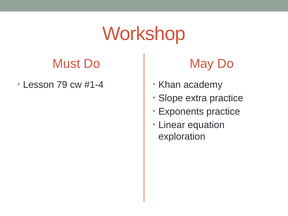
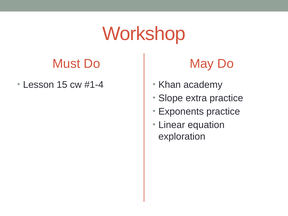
79: 79 -> 15
